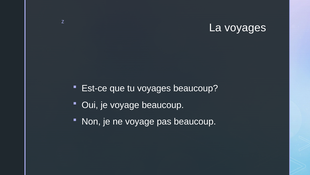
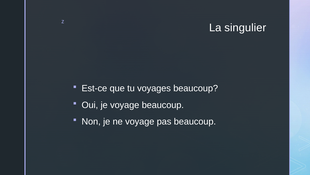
La voyages: voyages -> singulier
